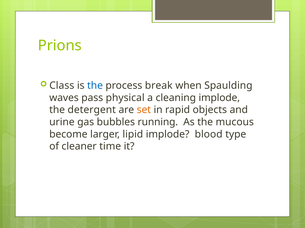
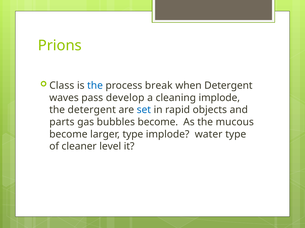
when Spaulding: Spaulding -> Detergent
physical: physical -> develop
set colour: orange -> blue
urine: urine -> parts
bubbles running: running -> become
larger lipid: lipid -> type
blood: blood -> water
time: time -> level
